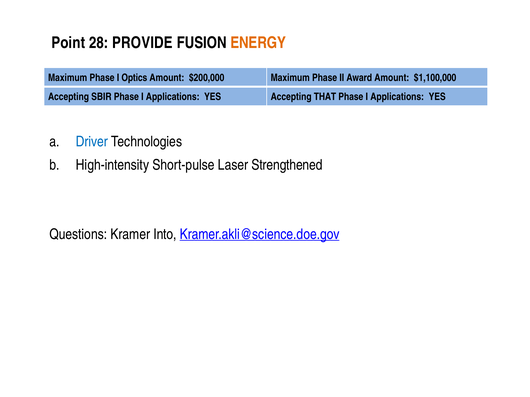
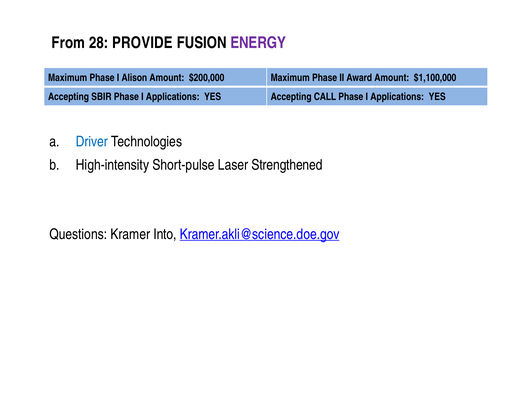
Point: Point -> From
ENERGY colour: orange -> purple
Optics: Optics -> Alison
THAT: THAT -> CALL
